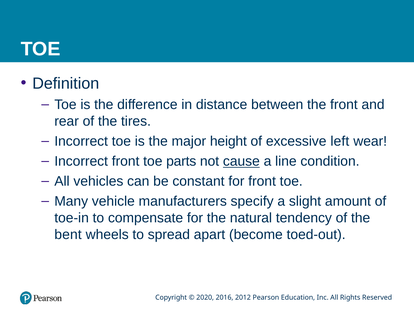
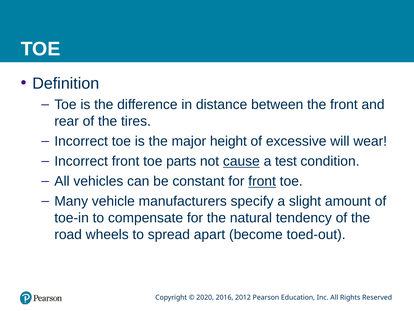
left: left -> will
line: line -> test
front at (262, 181) underline: none -> present
bent: bent -> road
